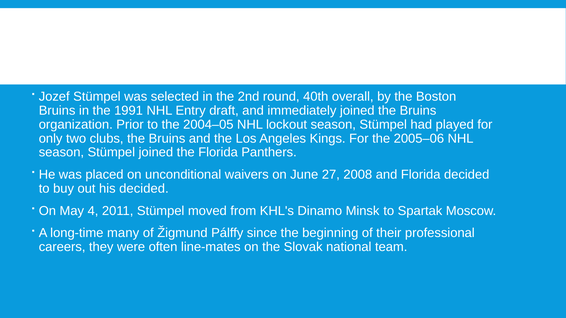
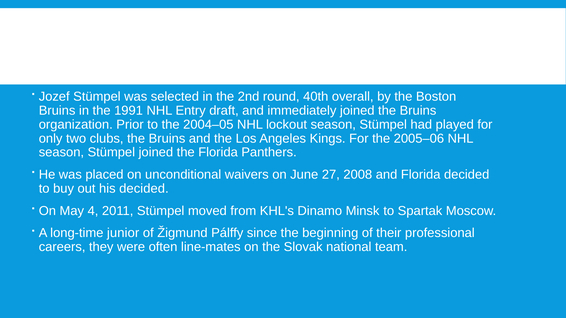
many: many -> junior
